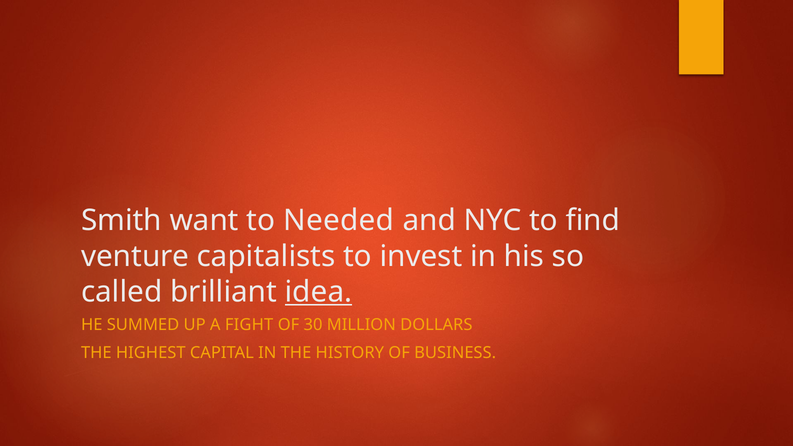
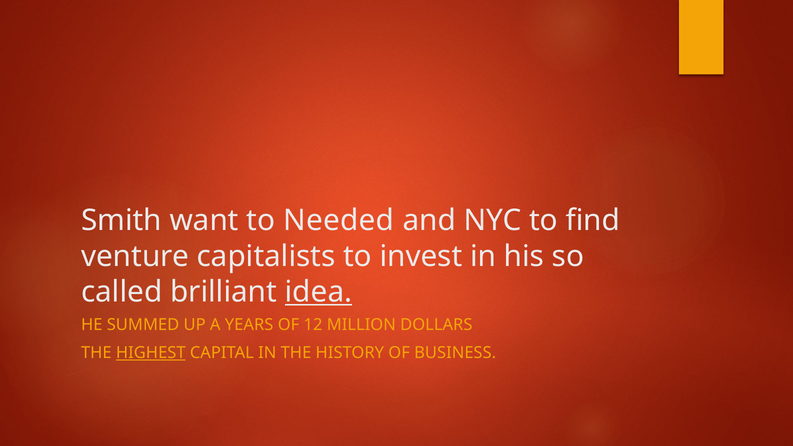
FIGHT: FIGHT -> YEARS
30: 30 -> 12
HIGHEST underline: none -> present
